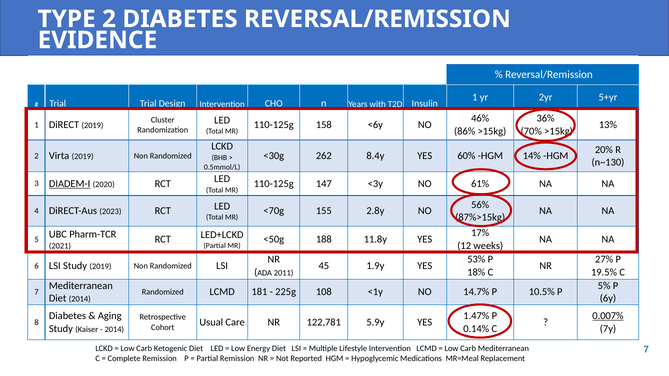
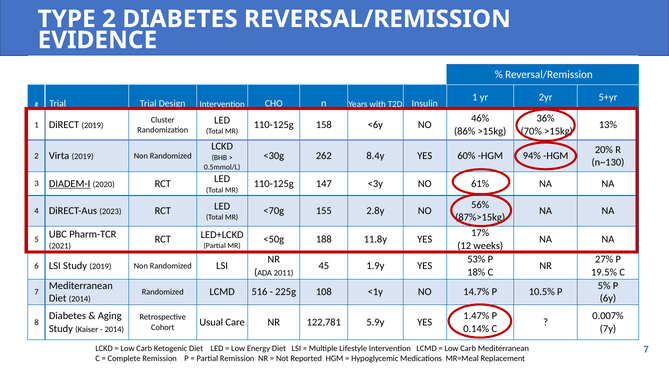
14%: 14% -> 94%
181: 181 -> 516
0.007% underline: present -> none
